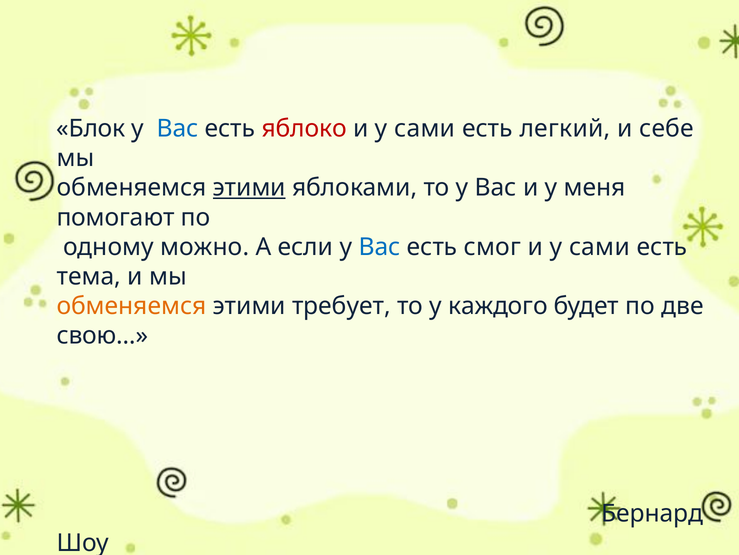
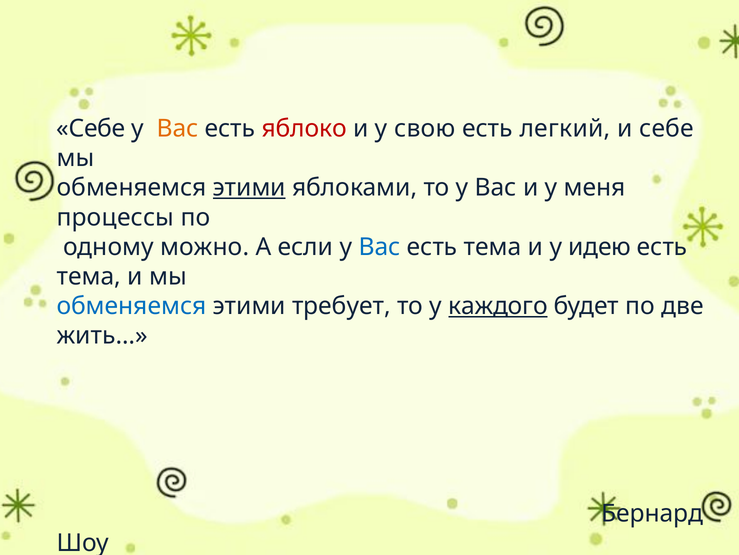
Блок at (91, 128): Блок -> Себе
Вас at (177, 128) colour: blue -> orange
сами at (425, 128): сами -> свою
помогают: помогают -> процессы
смог at (493, 247): смог -> тема
сами at (599, 247): сами -> идею
обменяемся at (132, 306) colour: orange -> blue
каждого underline: none -> present
свою…: свою… -> жить…
